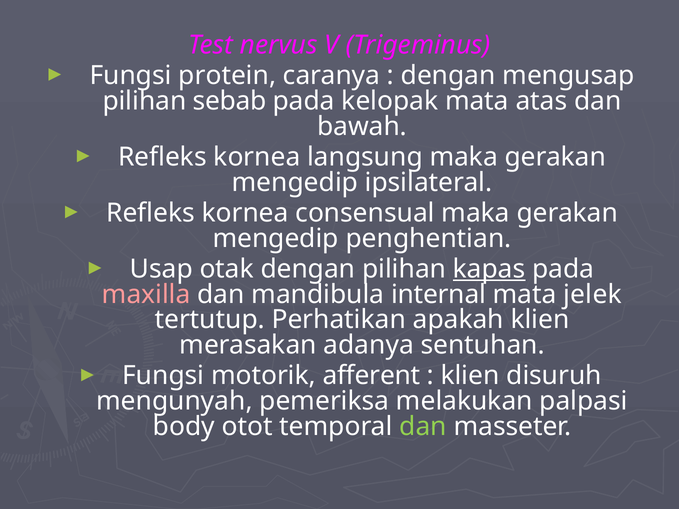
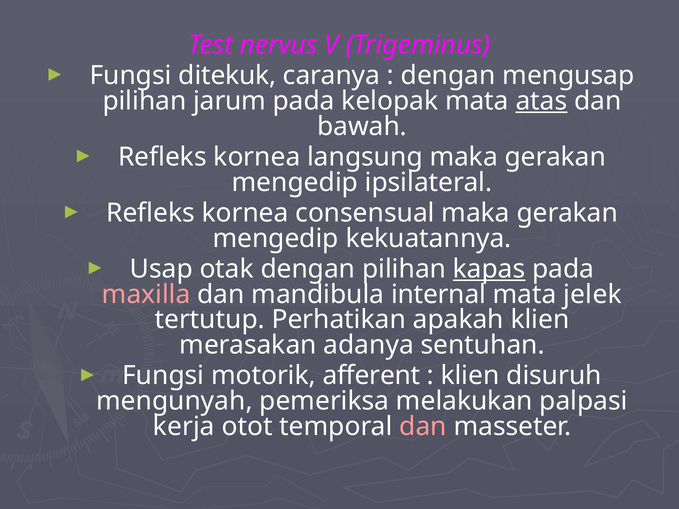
protein: protein -> ditekuk
sebab: sebab -> jarum
atas underline: none -> present
penghentian: penghentian -> kekuatannya
body: body -> kerja
dan at (423, 427) colour: light green -> pink
